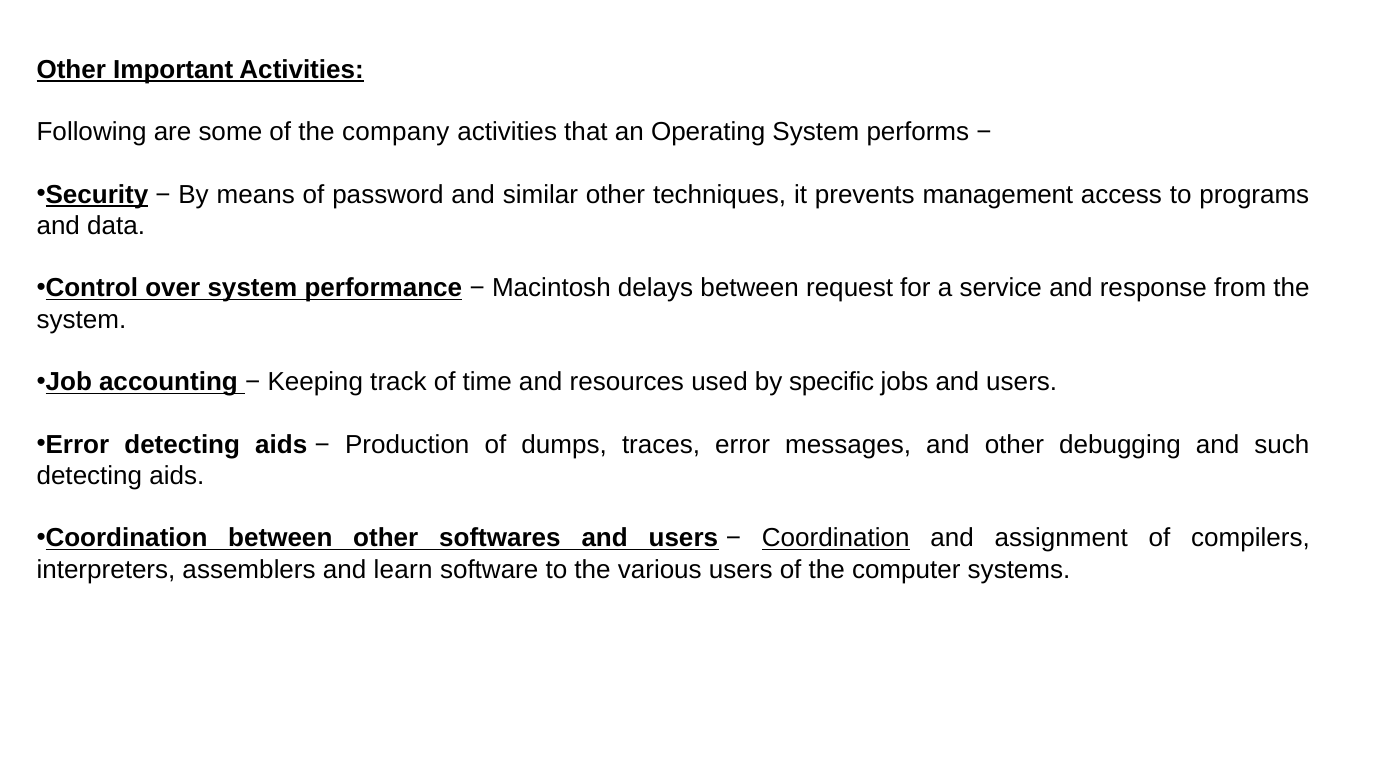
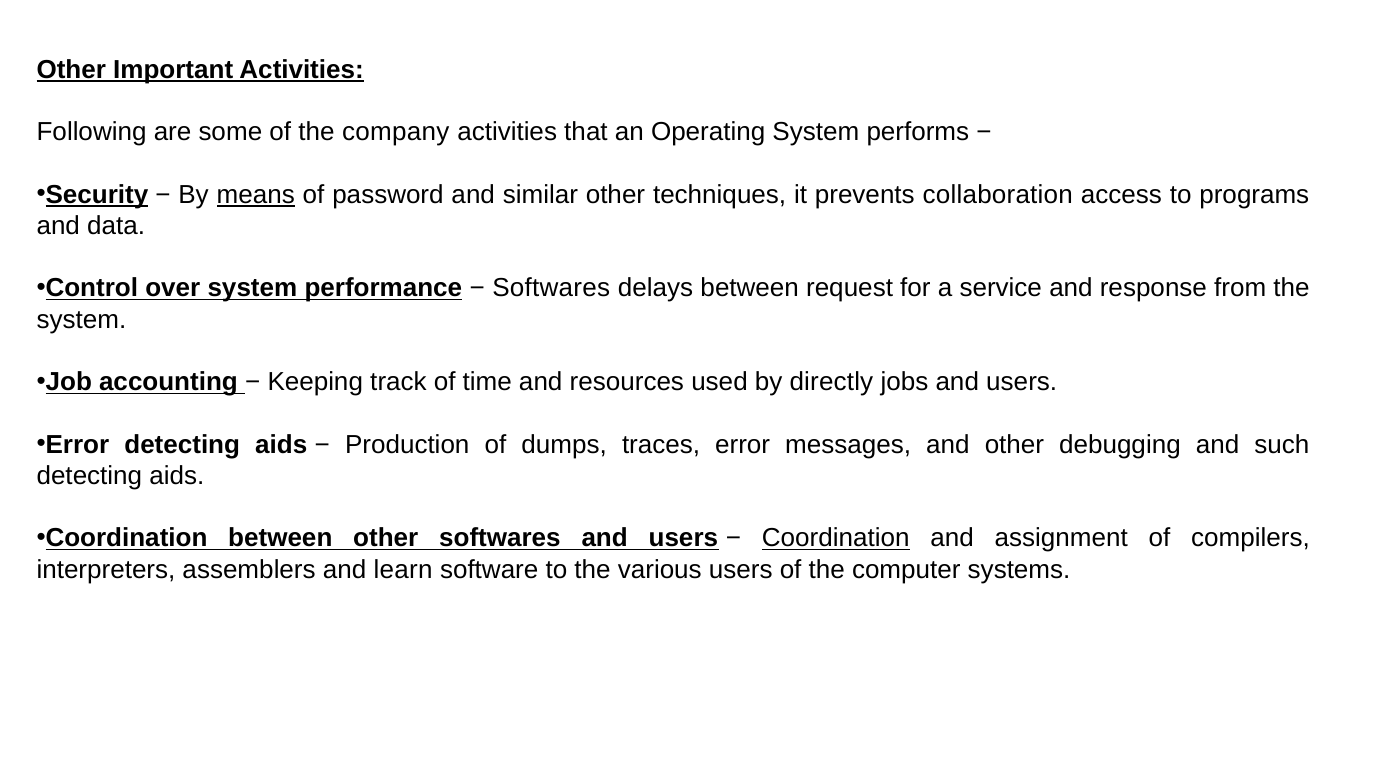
means underline: none -> present
management: management -> collaboration
Macintosh at (551, 288): Macintosh -> Softwares
specific: specific -> directly
